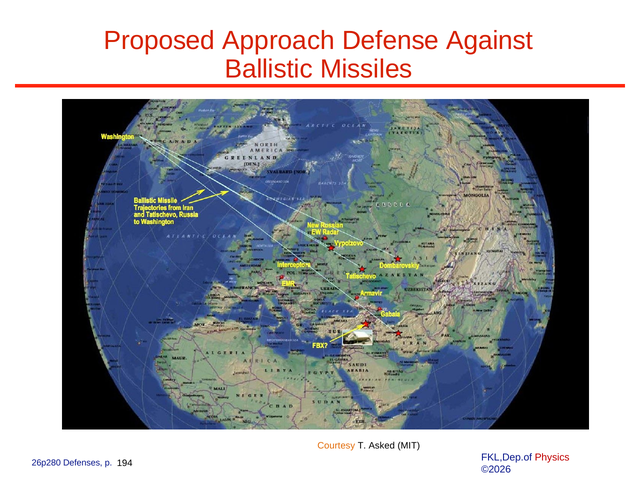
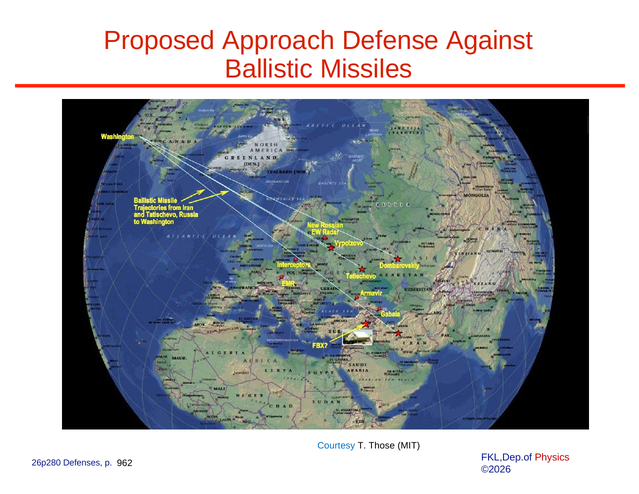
Courtesy colour: orange -> blue
Asked: Asked -> Those
194: 194 -> 962
